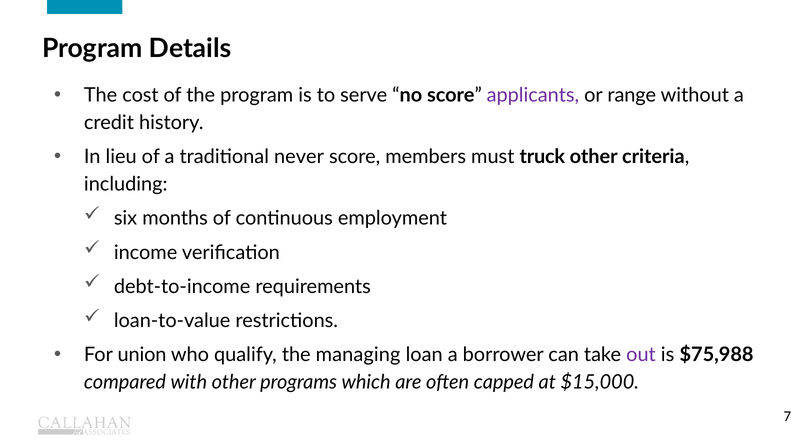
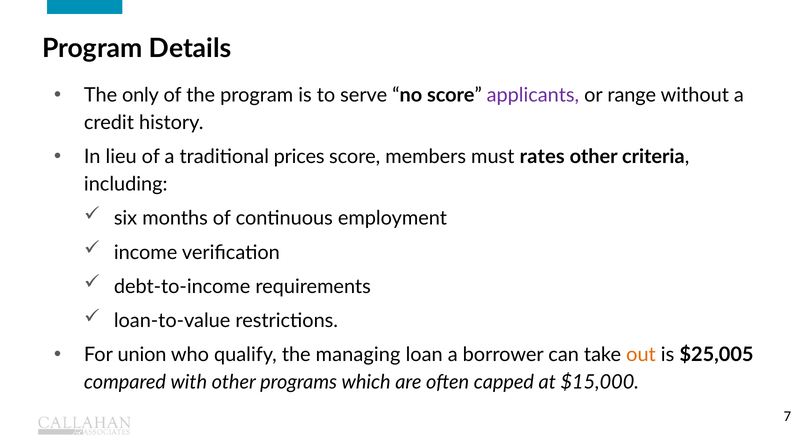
cost: cost -> only
never: never -> prices
truck: truck -> rates
out colour: purple -> orange
$75,988: $75,988 -> $25,005
